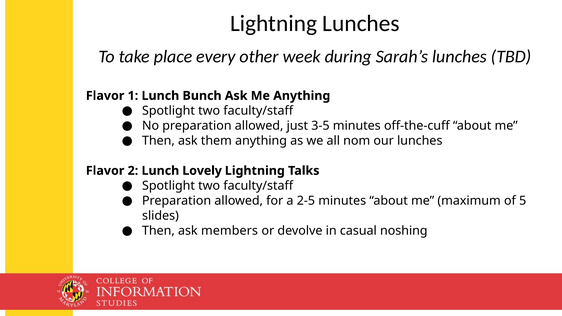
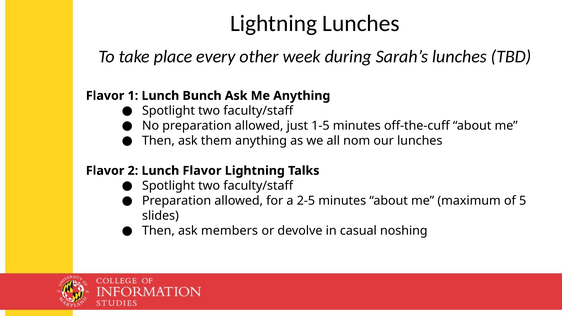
3-5: 3-5 -> 1-5
Lunch Lovely: Lovely -> Flavor
